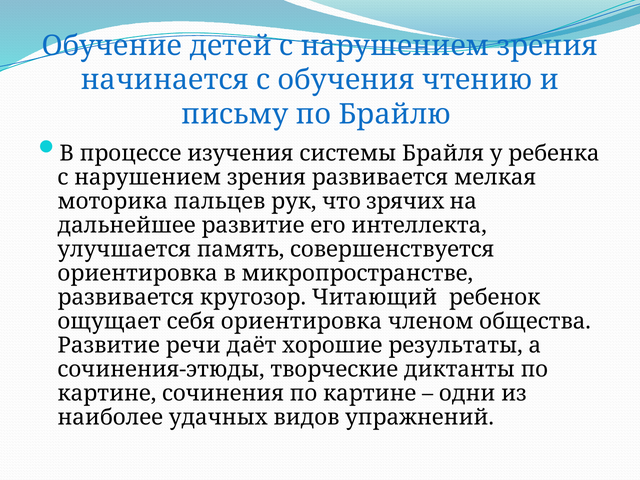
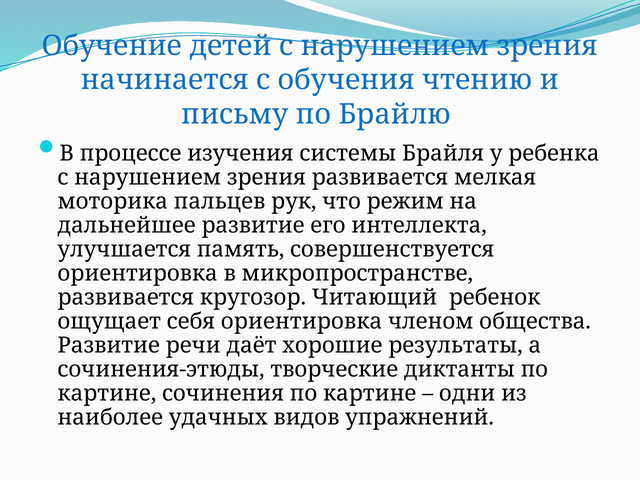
зрячих: зрячих -> режим
